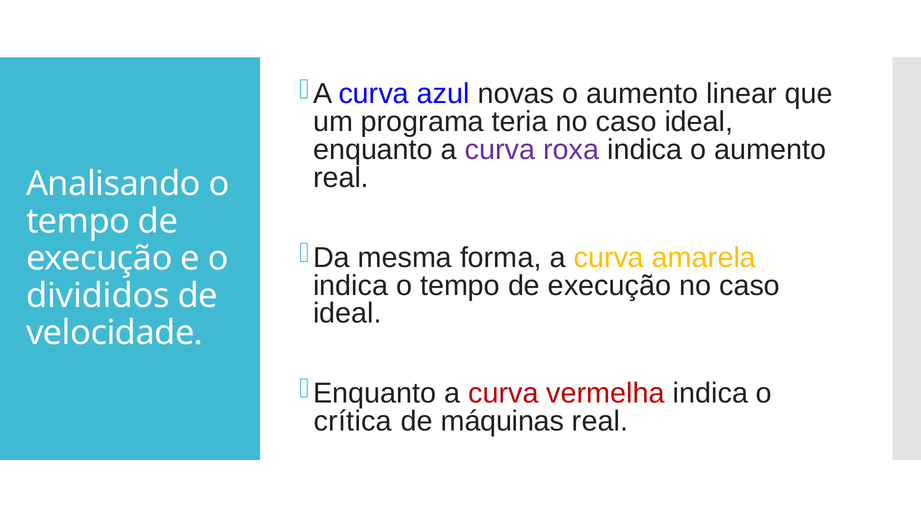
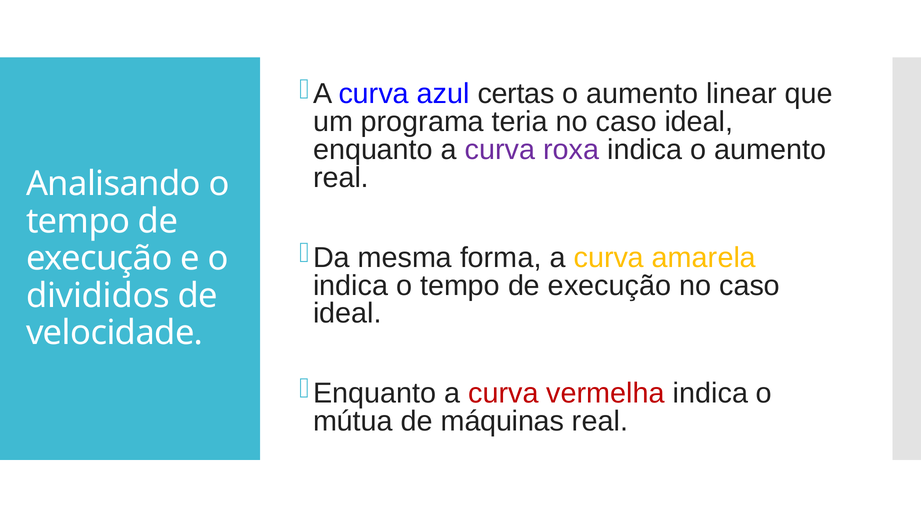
novas: novas -> certas
crítica: crítica -> mútua
